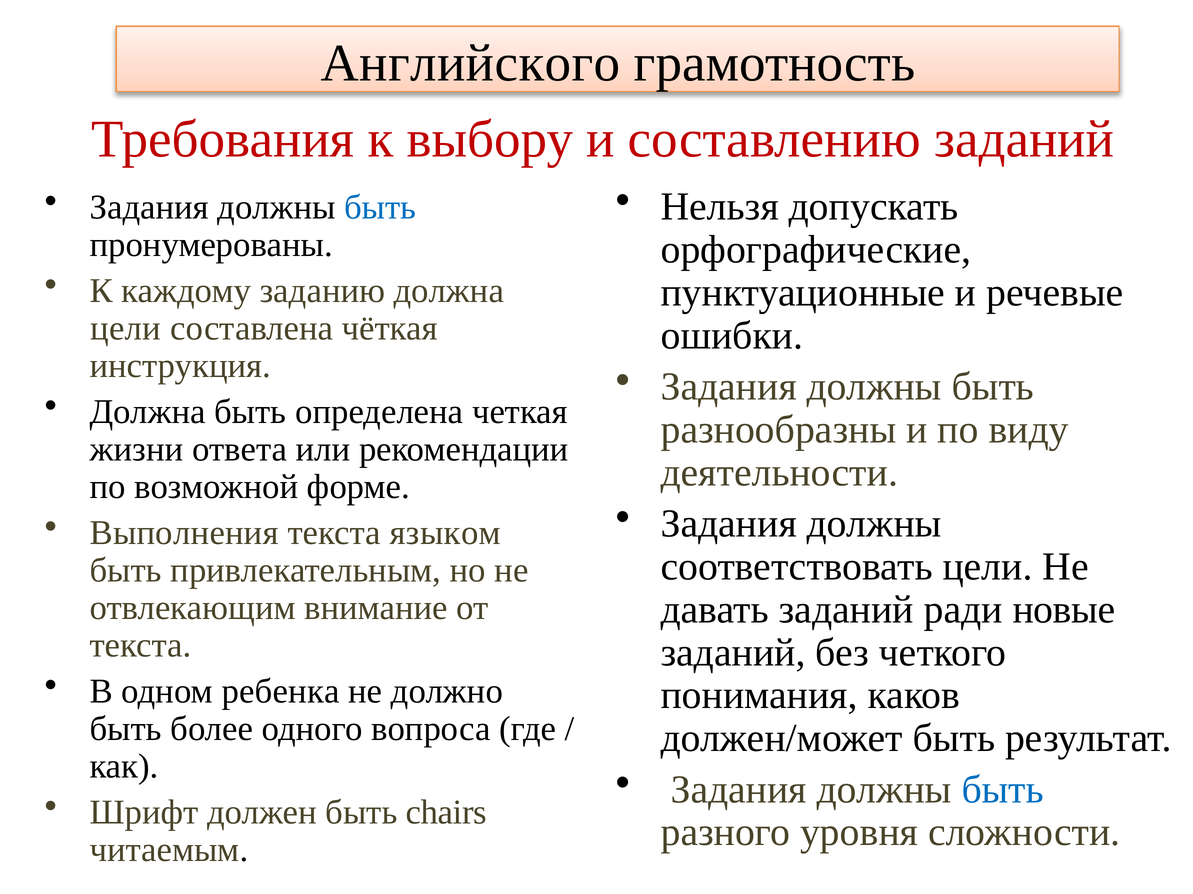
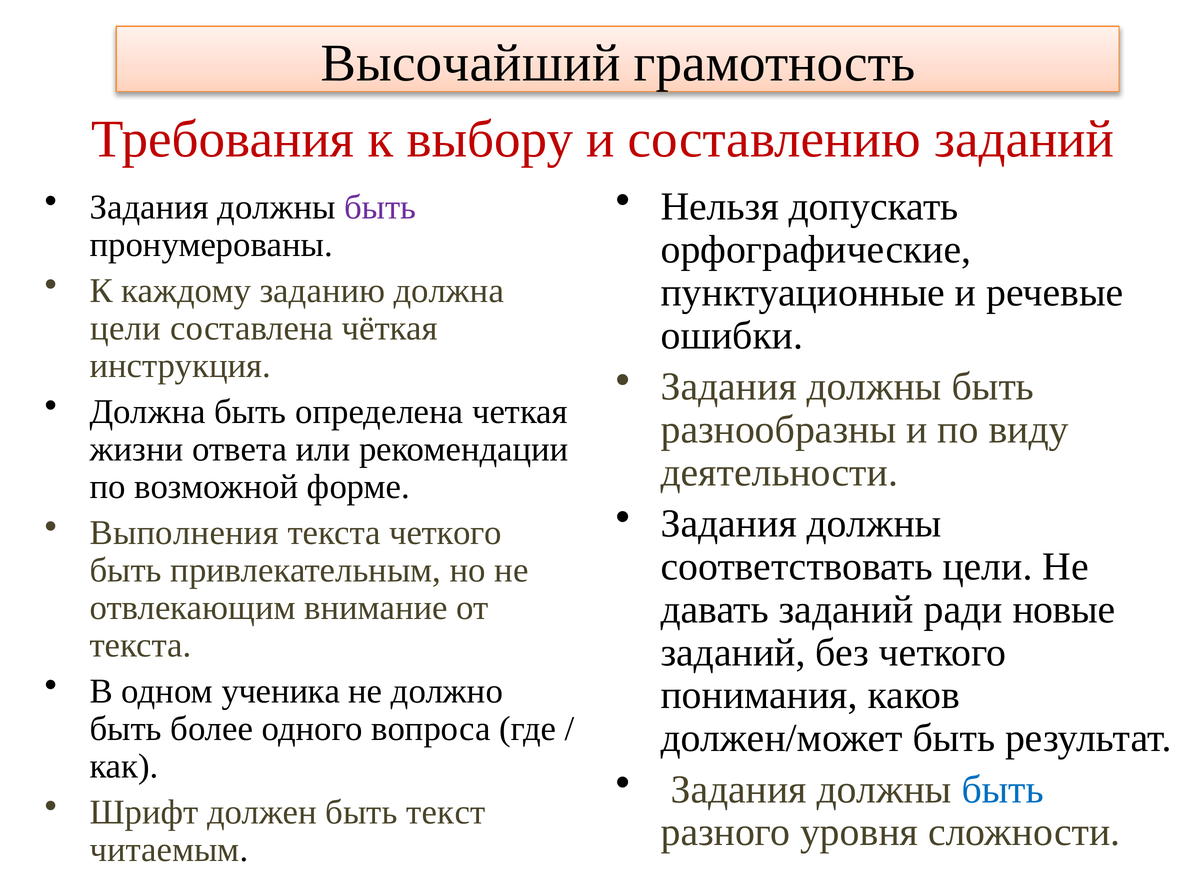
Английского: Английского -> Высочайший
быть at (380, 207) colour: blue -> purple
текста языком: языком -> четкого
ребенка: ребенка -> ученика
chairs: chairs -> текст
